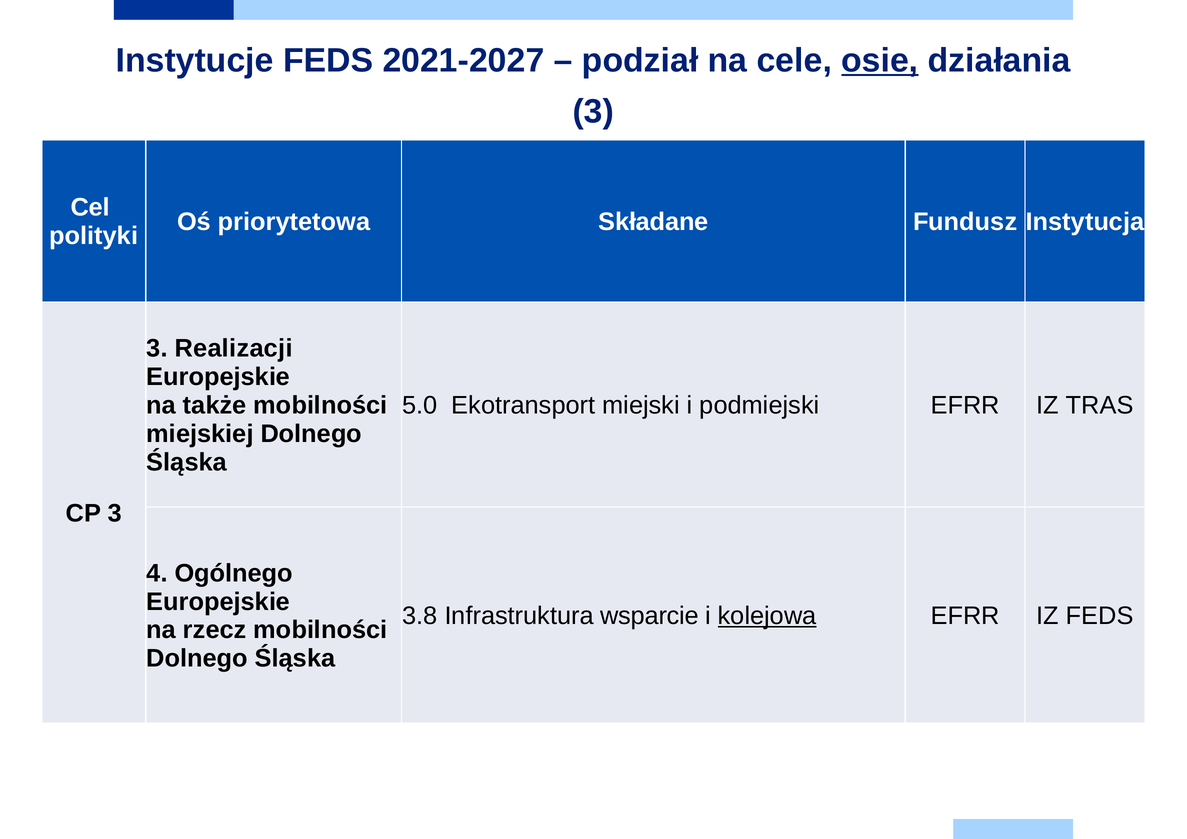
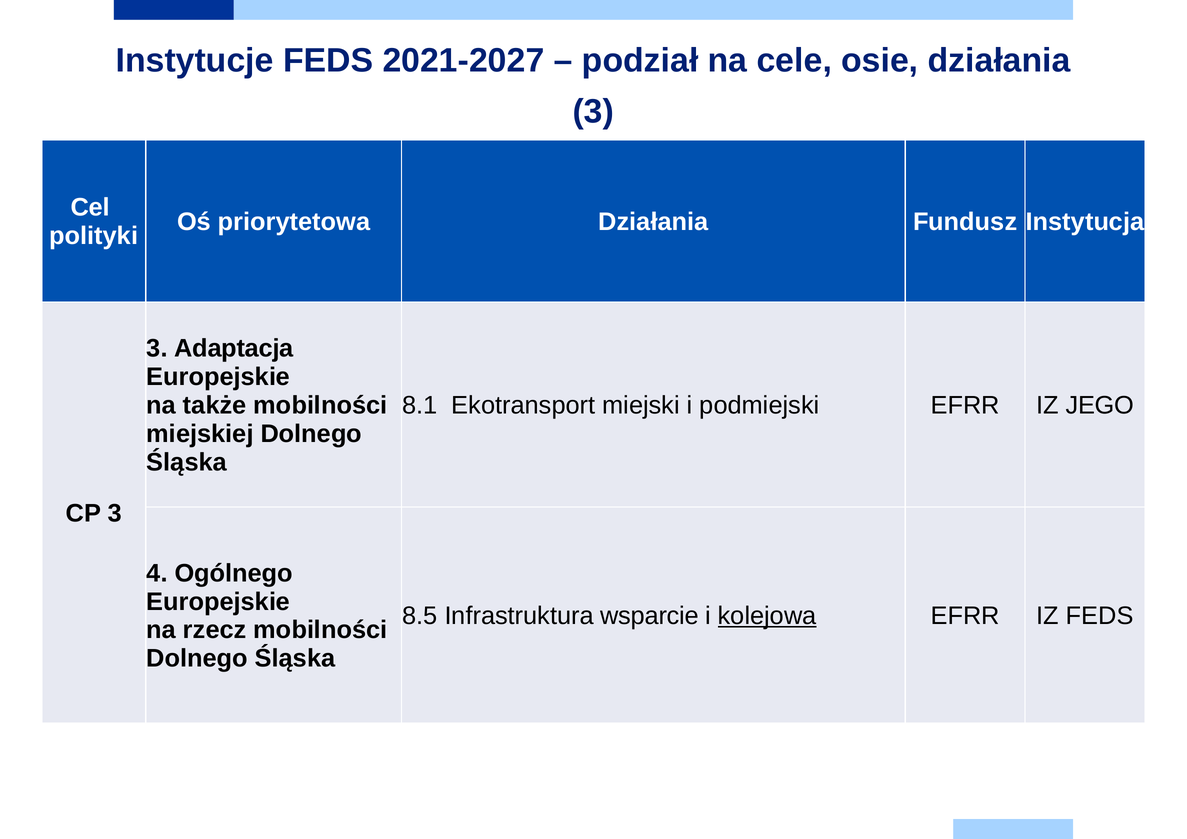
osie underline: present -> none
priorytetowa Składane: Składane -> Działania
Realizacji: Realizacji -> Adaptacja
5.0: 5.0 -> 8.1
TRAS: TRAS -> JEGO
3.8: 3.8 -> 8.5
